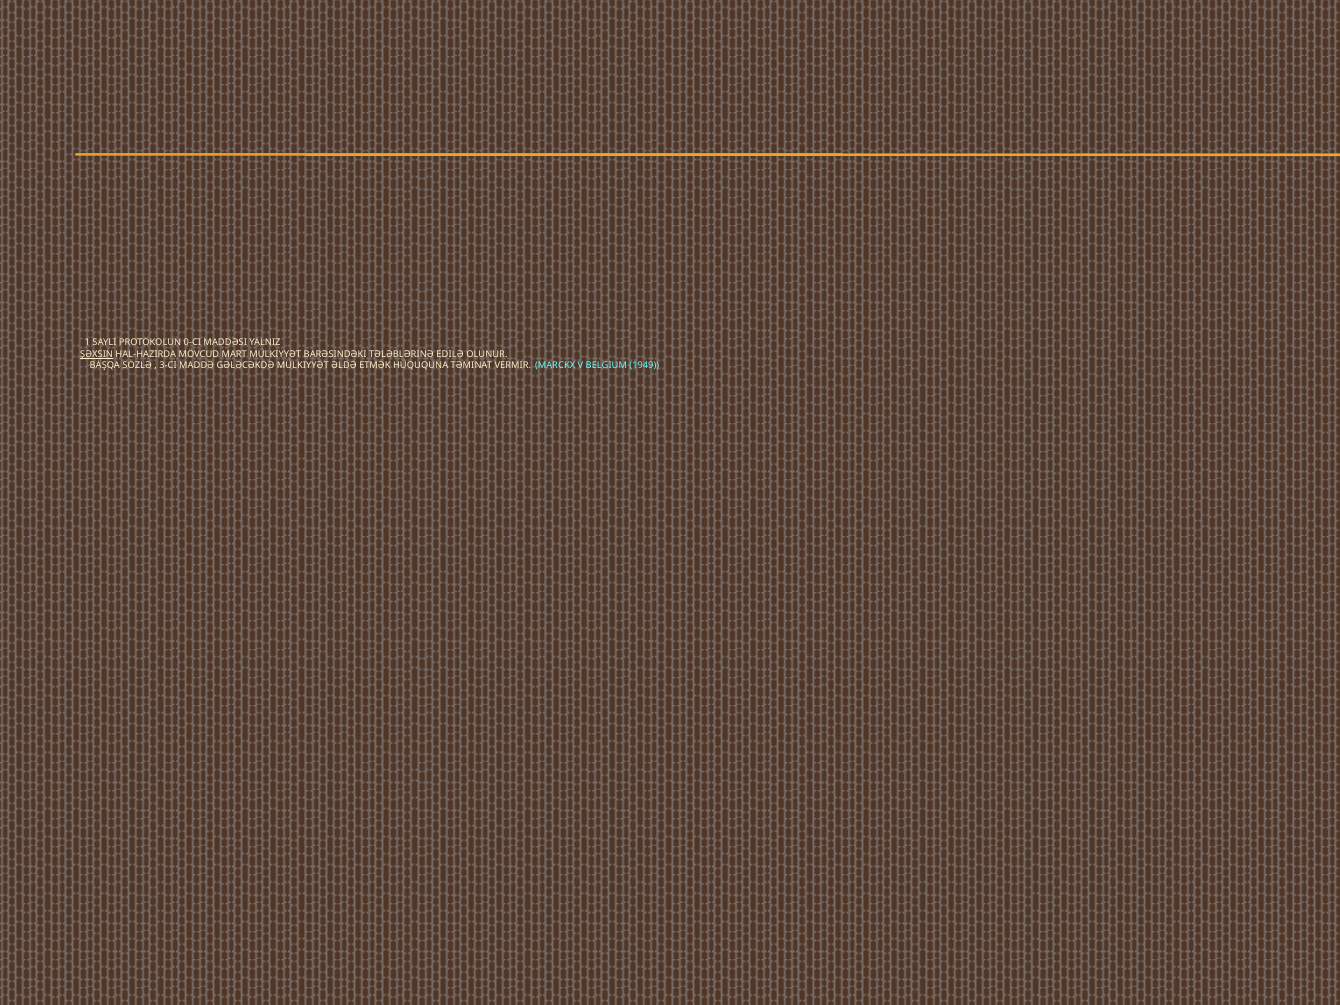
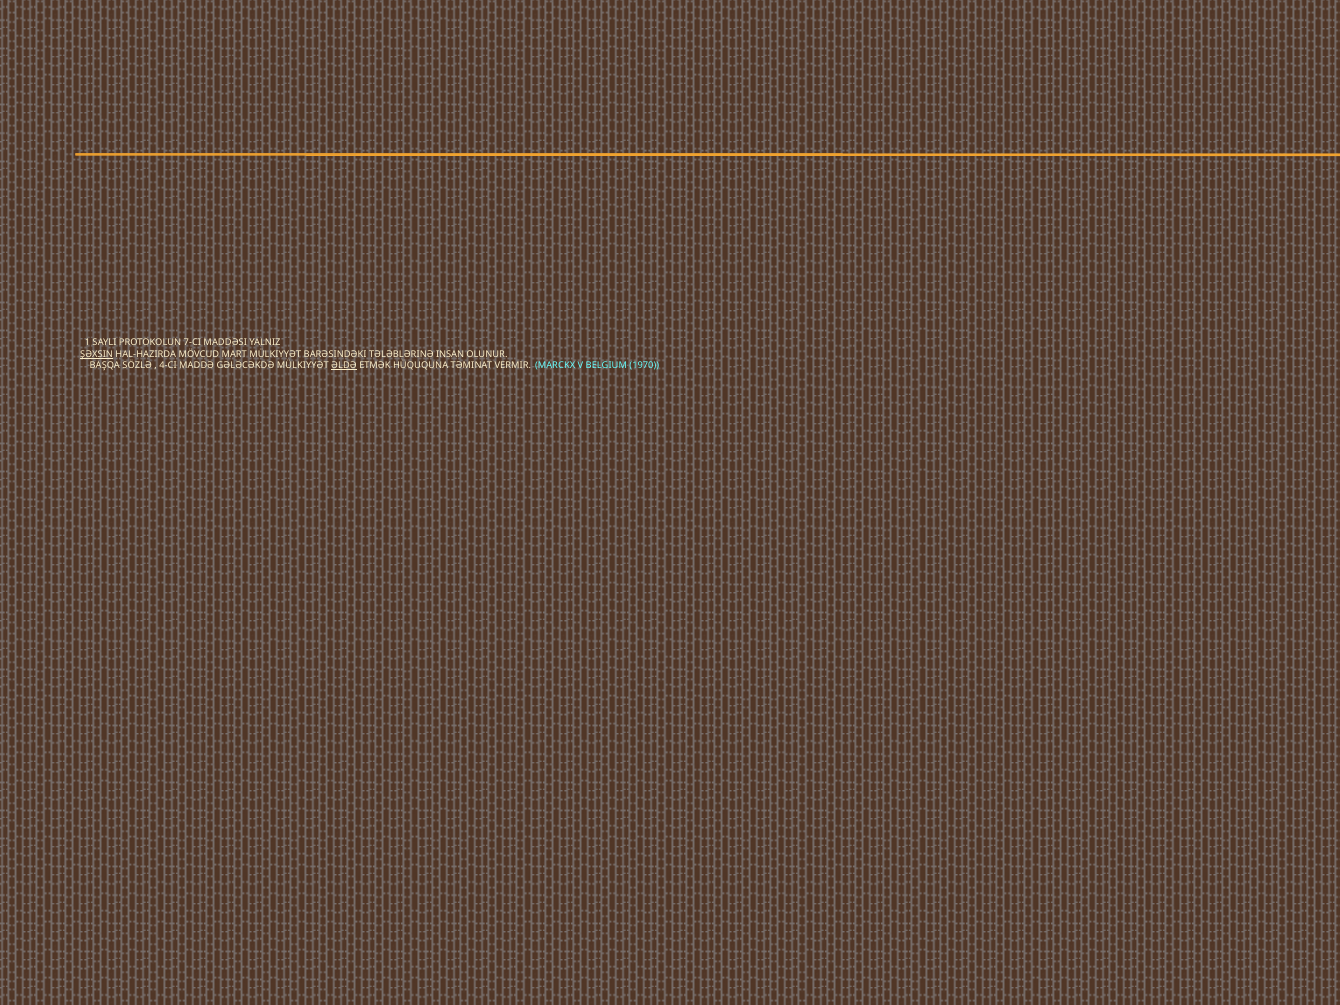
0-CI: 0-CI -> 7-CI
EDILƏ: EDILƏ -> INSAN
3-CI: 3-CI -> 4-CI
ƏLDƏ underline: none -> present
1949: 1949 -> 1970
